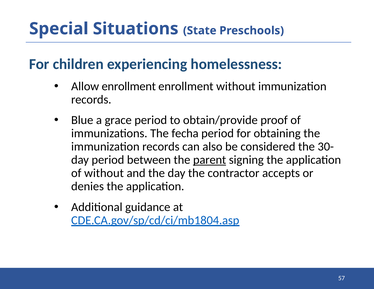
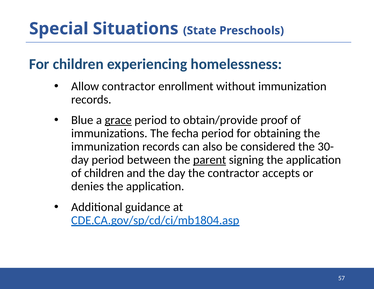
Allow enrollment: enrollment -> contractor
grace underline: none -> present
of without: without -> children
